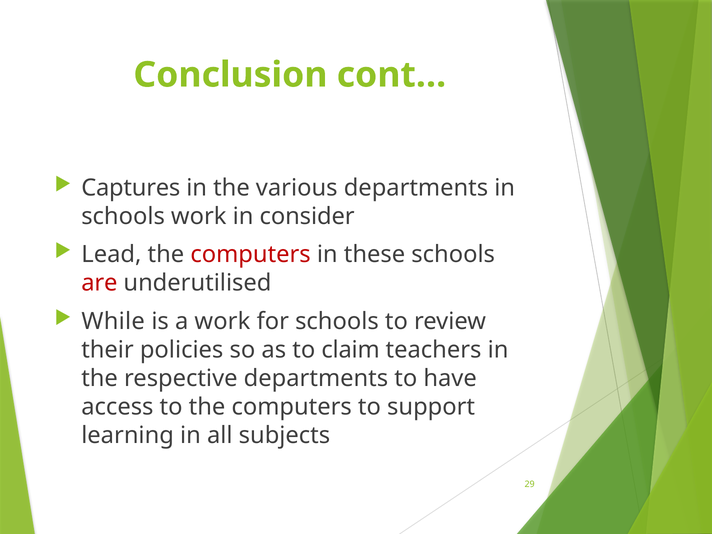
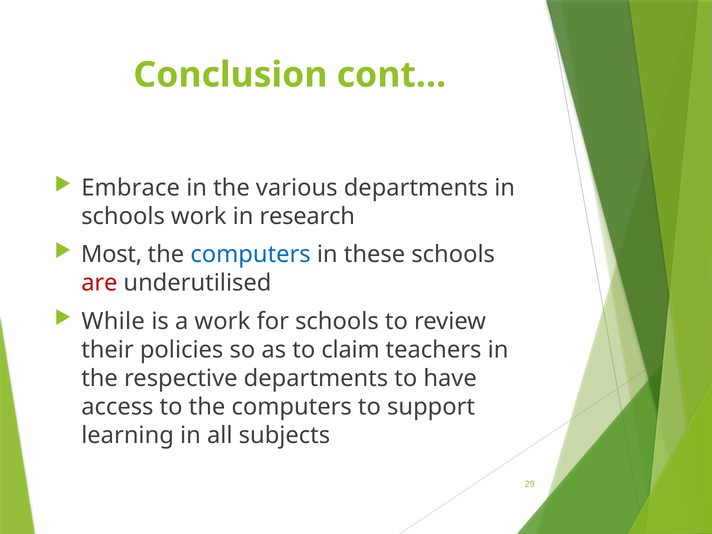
Captures: Captures -> Embrace
consider: consider -> research
Lead: Lead -> Most
computers at (251, 255) colour: red -> blue
